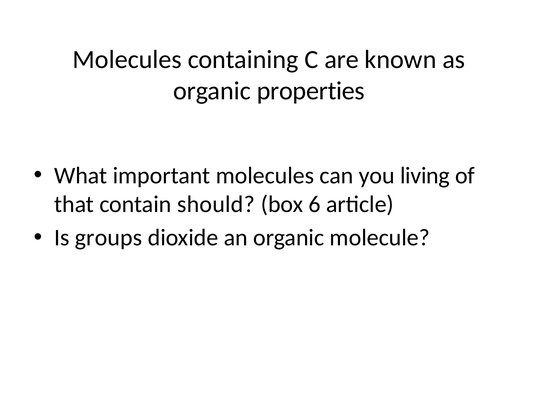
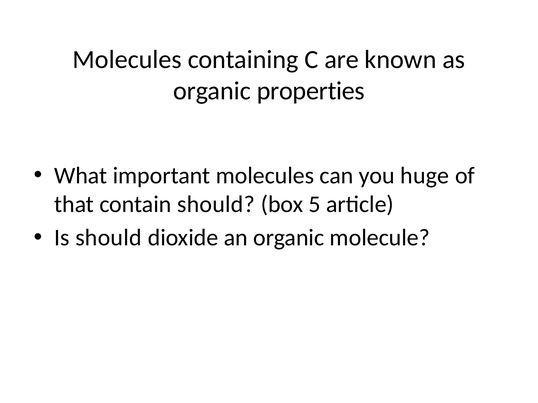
living: living -> huge
6: 6 -> 5
Is groups: groups -> should
